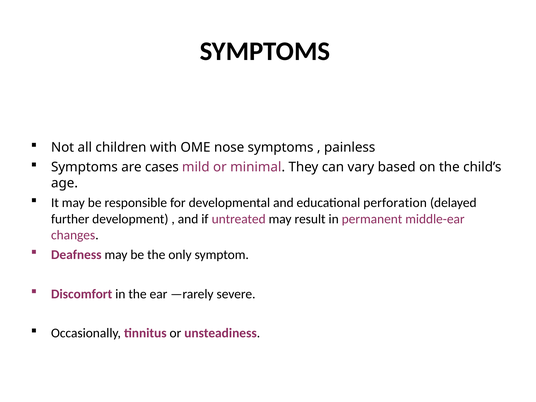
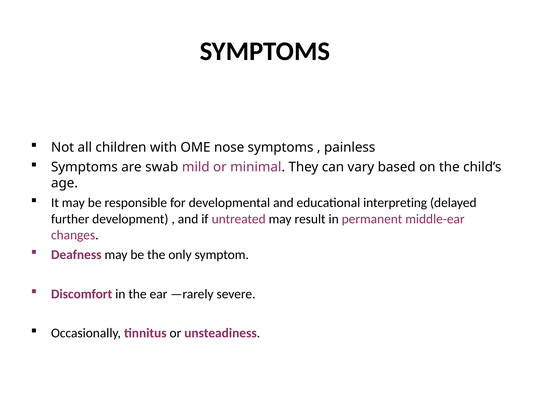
cases: cases -> swab
perforation: perforation -> interpreting
